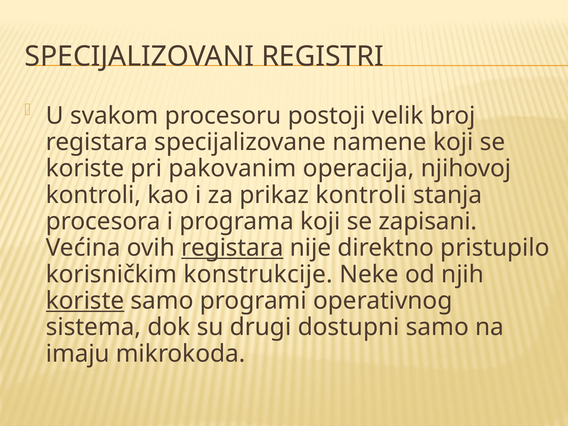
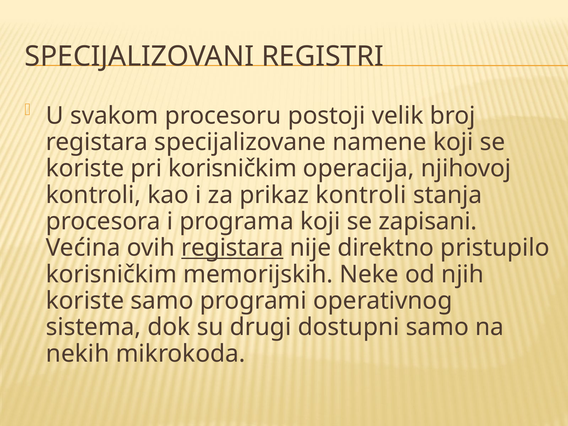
pri pakovanim: pakovanim -> korisničkim
konstrukcije: konstrukcije -> memorijskih
koriste at (85, 301) underline: present -> none
imaju: imaju -> nekih
